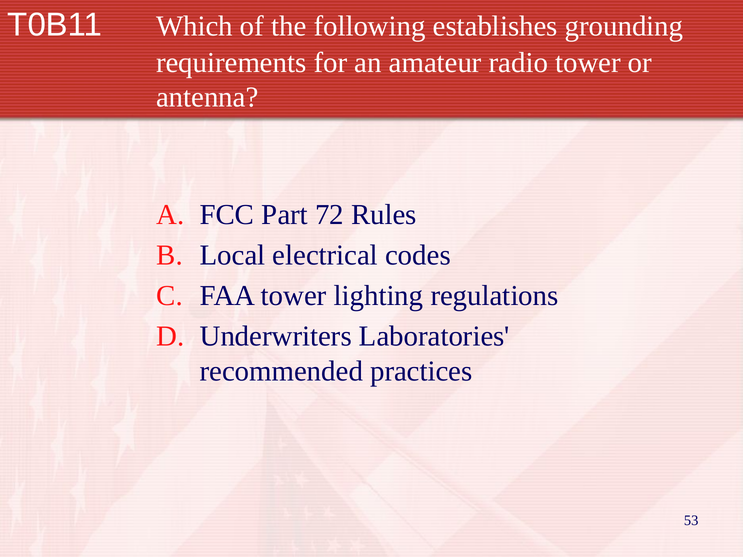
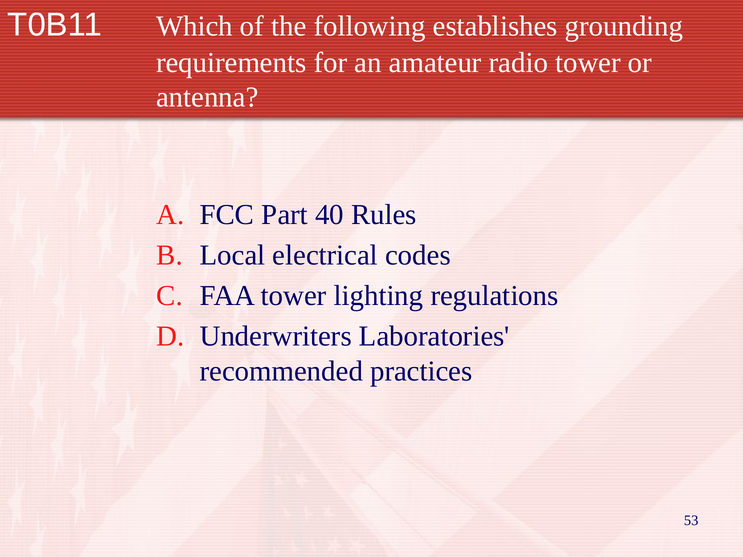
72: 72 -> 40
